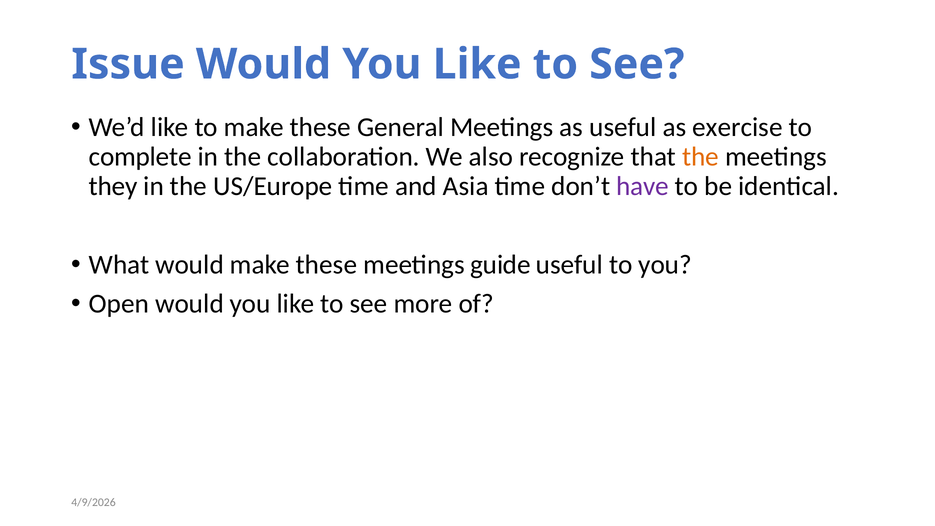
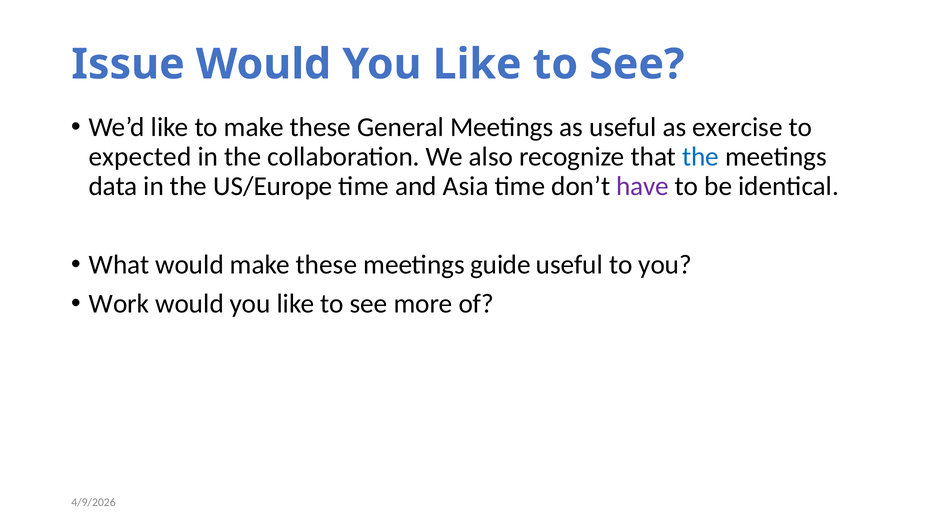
complete: complete -> expected
the at (701, 157) colour: orange -> blue
they: they -> data
Open: Open -> Work
